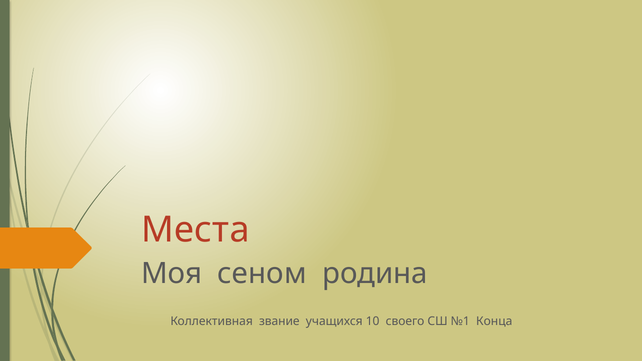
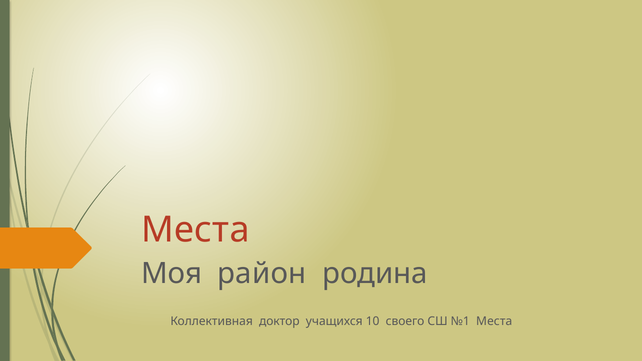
сеном: сеном -> район
звание: звание -> доктор
№1 Конца: Конца -> Места
